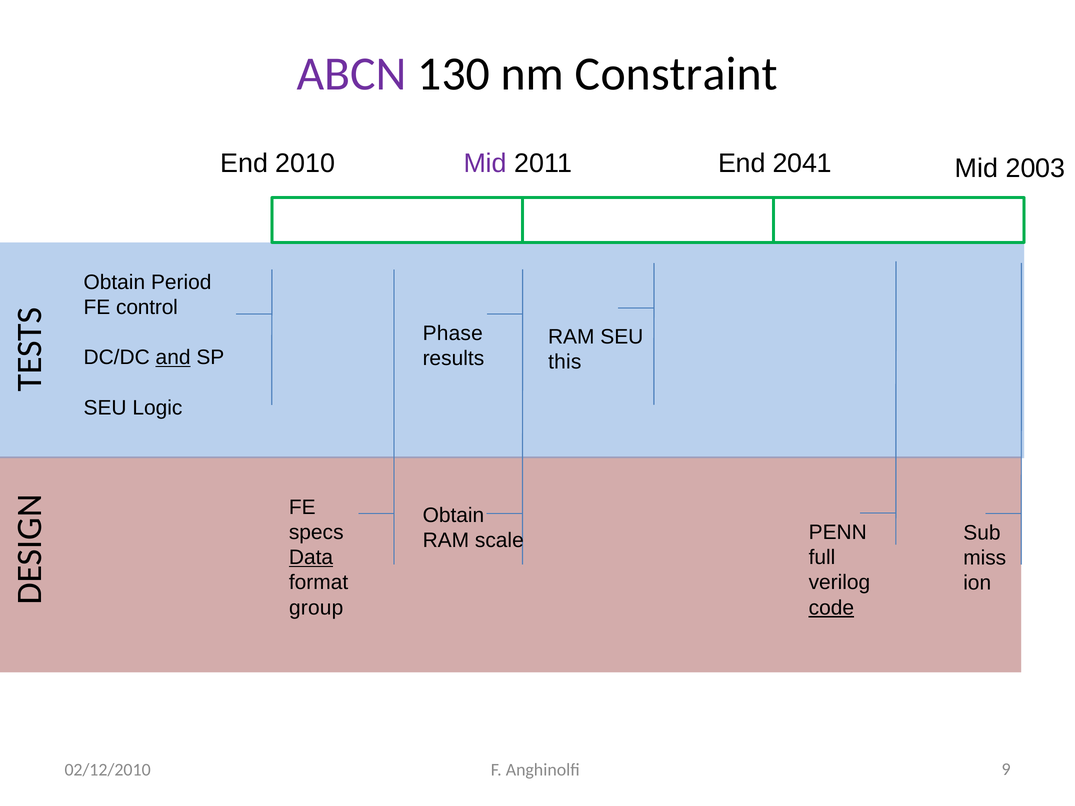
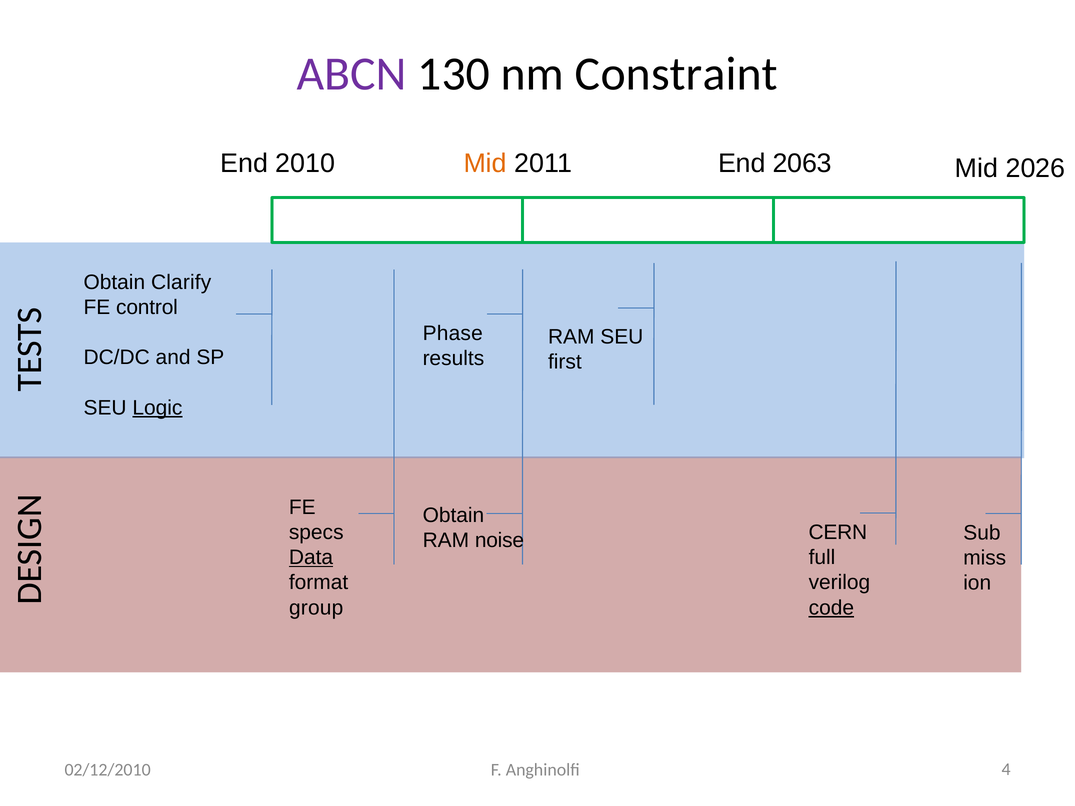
Mid at (485, 163) colour: purple -> orange
2041: 2041 -> 2063
2003: 2003 -> 2026
Period: Period -> Clarify
and underline: present -> none
this: this -> first
Logic underline: none -> present
PENN: PENN -> CERN
scale: scale -> noise
9: 9 -> 4
